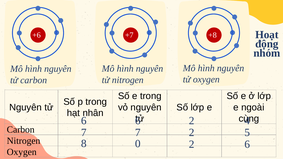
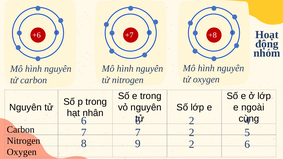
0: 0 -> 9
